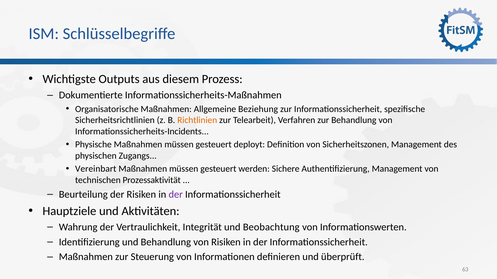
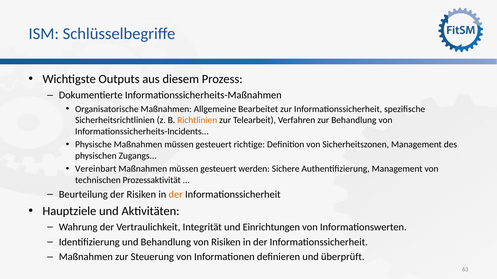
Beziehung: Beziehung -> Bearbeitet
deployt: deployt -> richtige
der at (176, 195) colour: purple -> orange
Beobachtung: Beobachtung -> Einrichtungen
